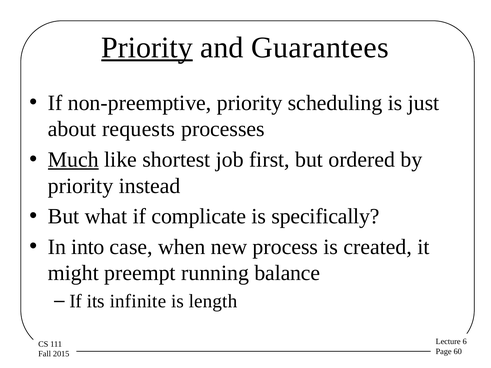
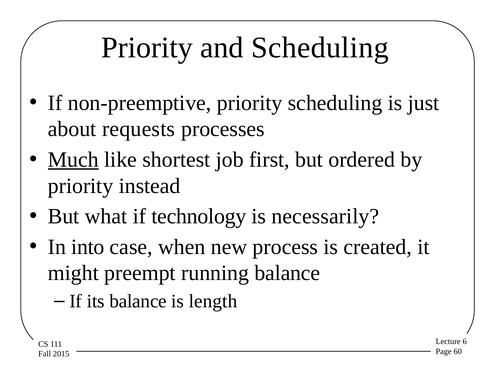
Priority at (147, 48) underline: present -> none
and Guarantees: Guarantees -> Scheduling
complicate: complicate -> technology
specifically: specifically -> necessarily
its infinite: infinite -> balance
